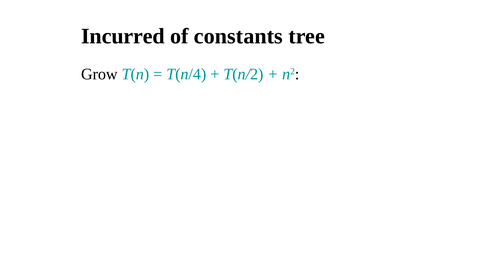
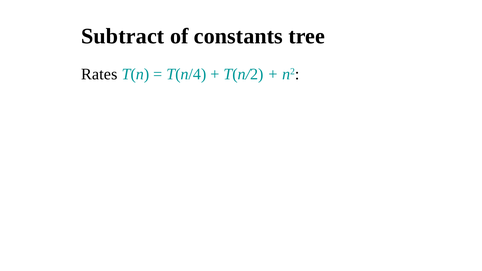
Incurred: Incurred -> Subtract
Grow: Grow -> Rates
